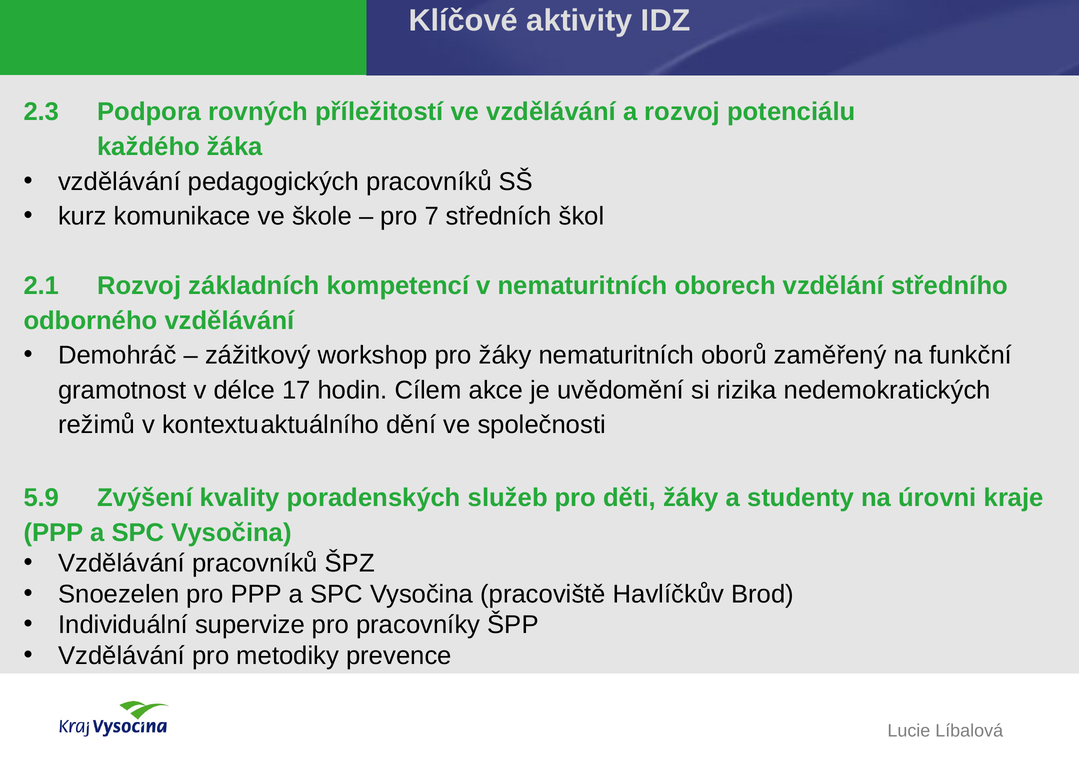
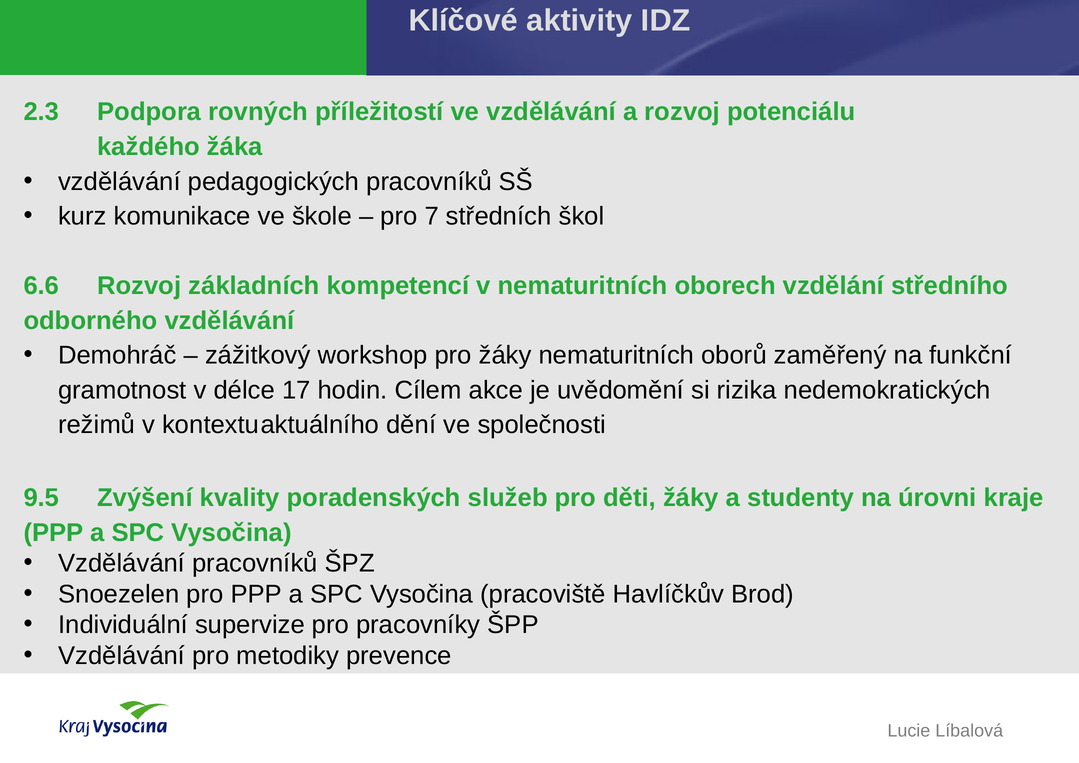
2.1: 2.1 -> 6.6
5.9: 5.9 -> 9.5
